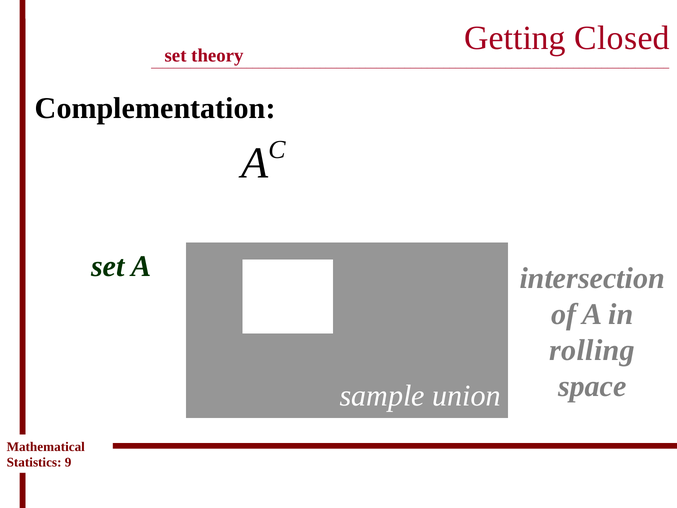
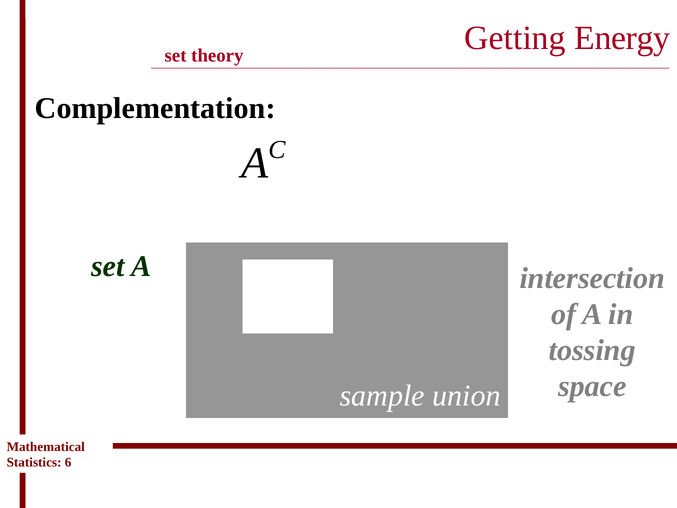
Closed: Closed -> Energy
rolling: rolling -> tossing
9: 9 -> 6
